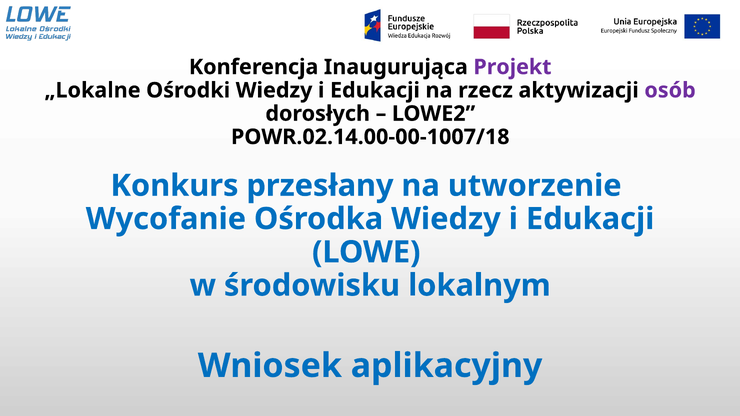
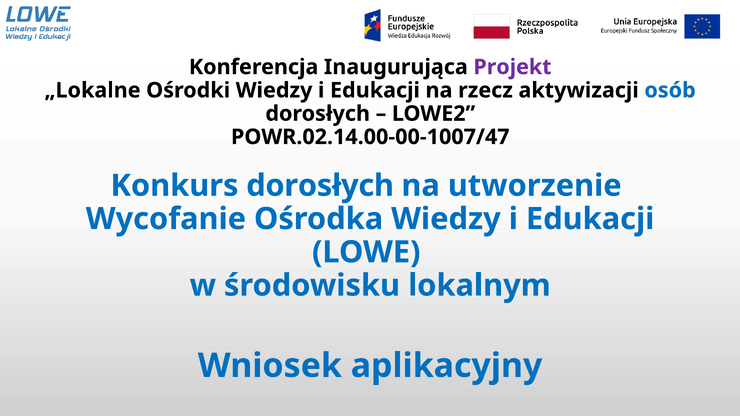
osób colour: purple -> blue
POWR.02.14.00-00-1007/18: POWR.02.14.00-00-1007/18 -> POWR.02.14.00-00-1007/47
Konkurs przesłany: przesłany -> dorosłych
